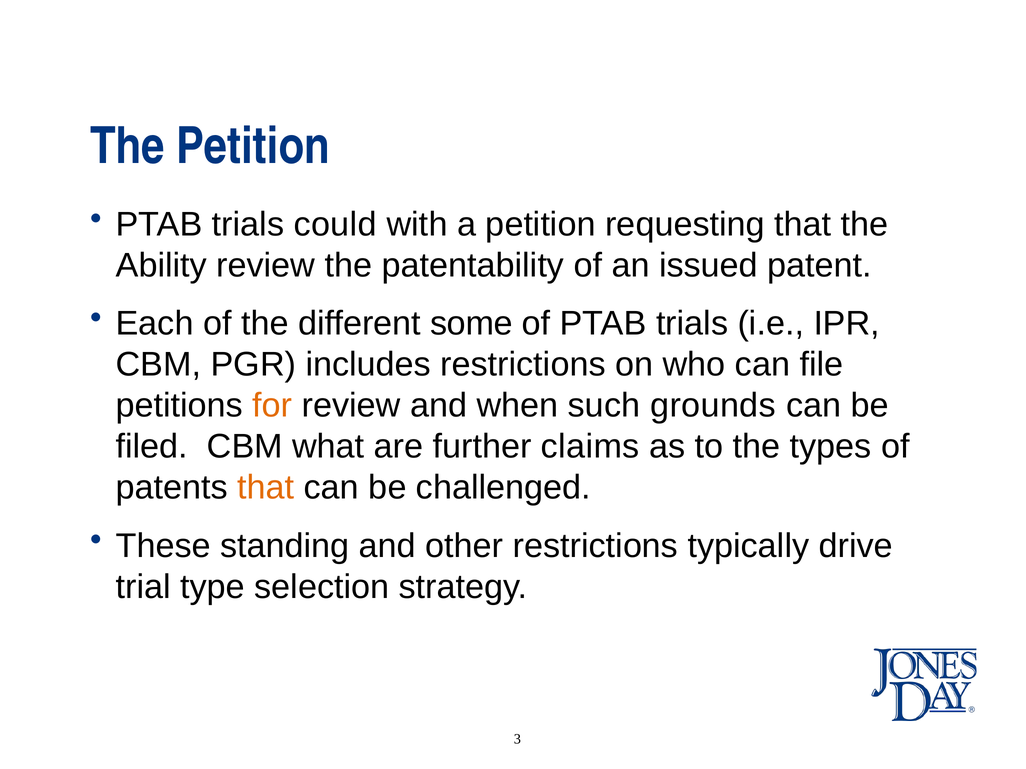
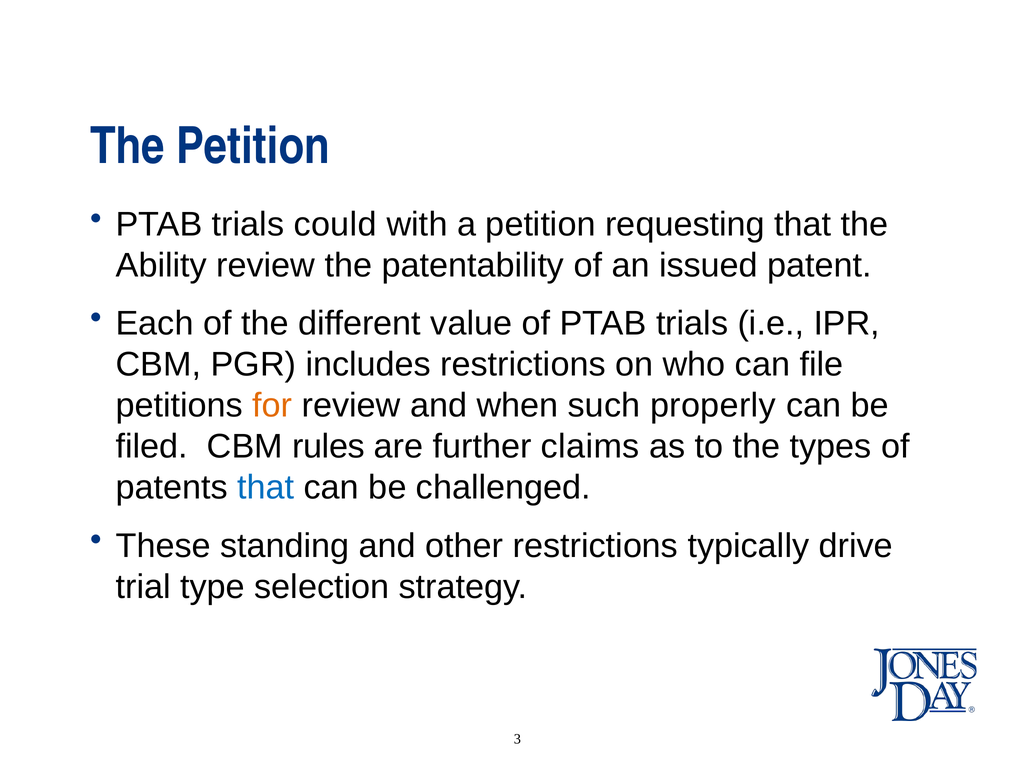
some: some -> value
grounds: grounds -> properly
what: what -> rules
that at (266, 488) colour: orange -> blue
